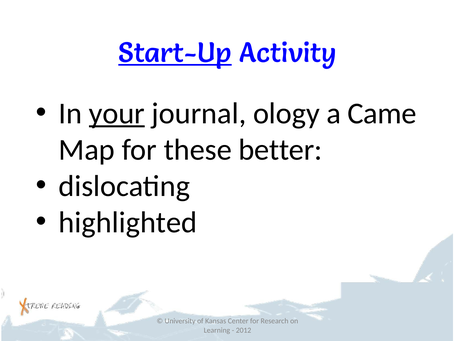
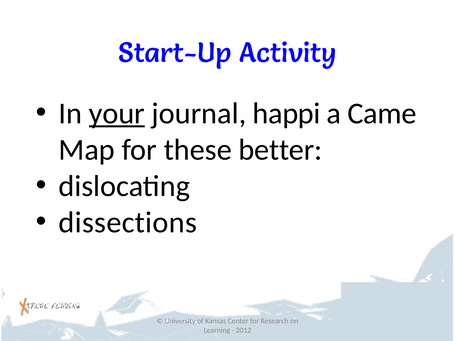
Start-Up underline: present -> none
ology: ology -> happi
highlighted: highlighted -> dissections
